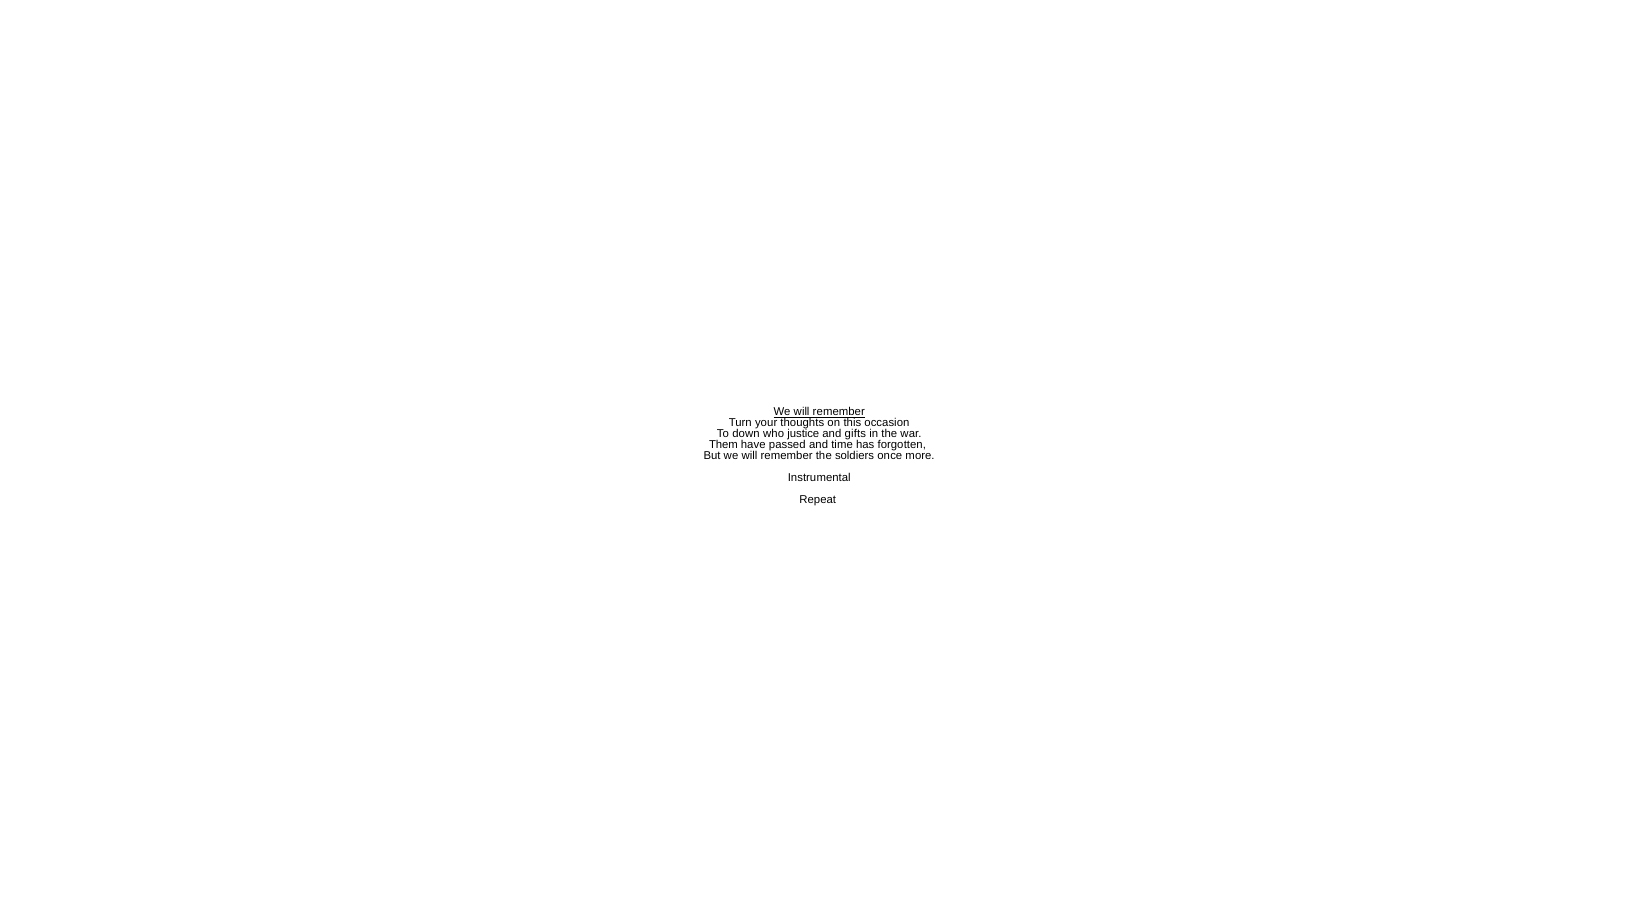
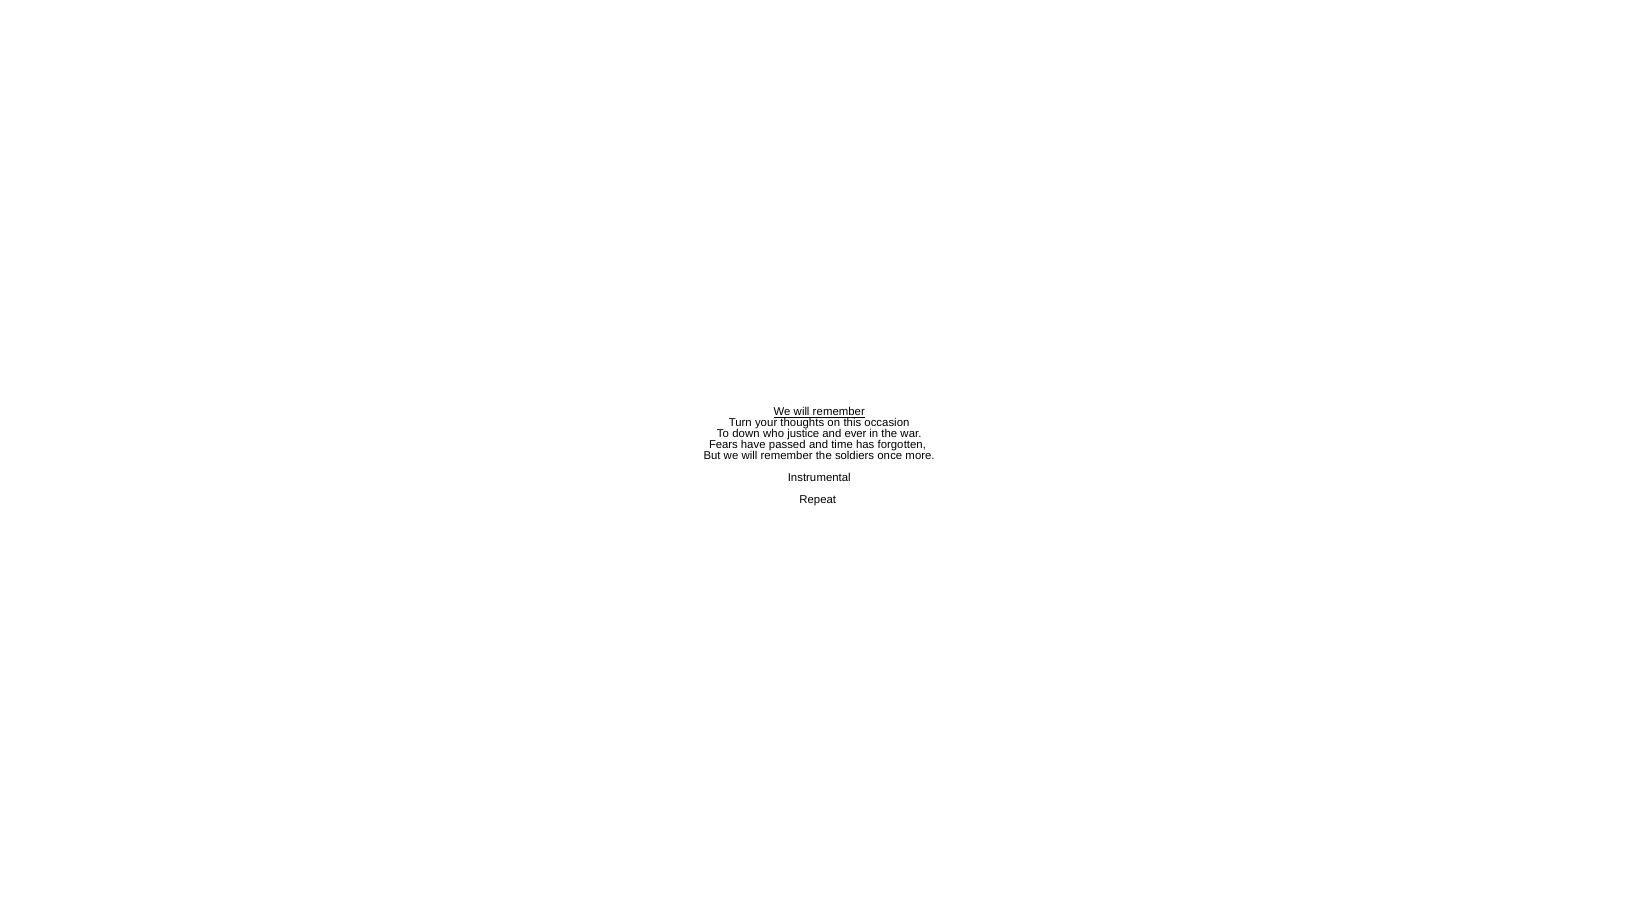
gifts: gifts -> ever
Them: Them -> Fears
